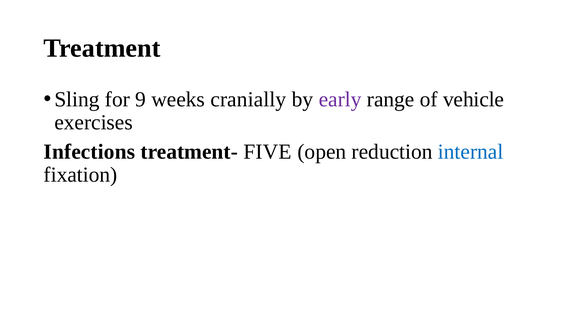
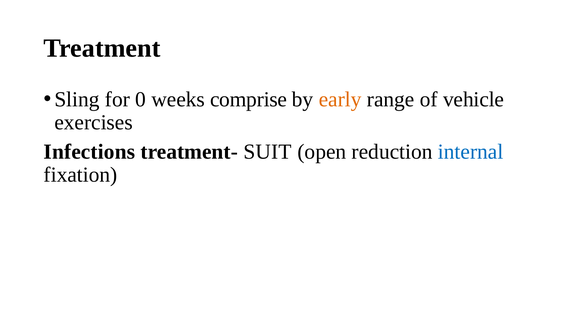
9: 9 -> 0
cranially: cranially -> comprise
early colour: purple -> orange
FIVE: FIVE -> SUIT
